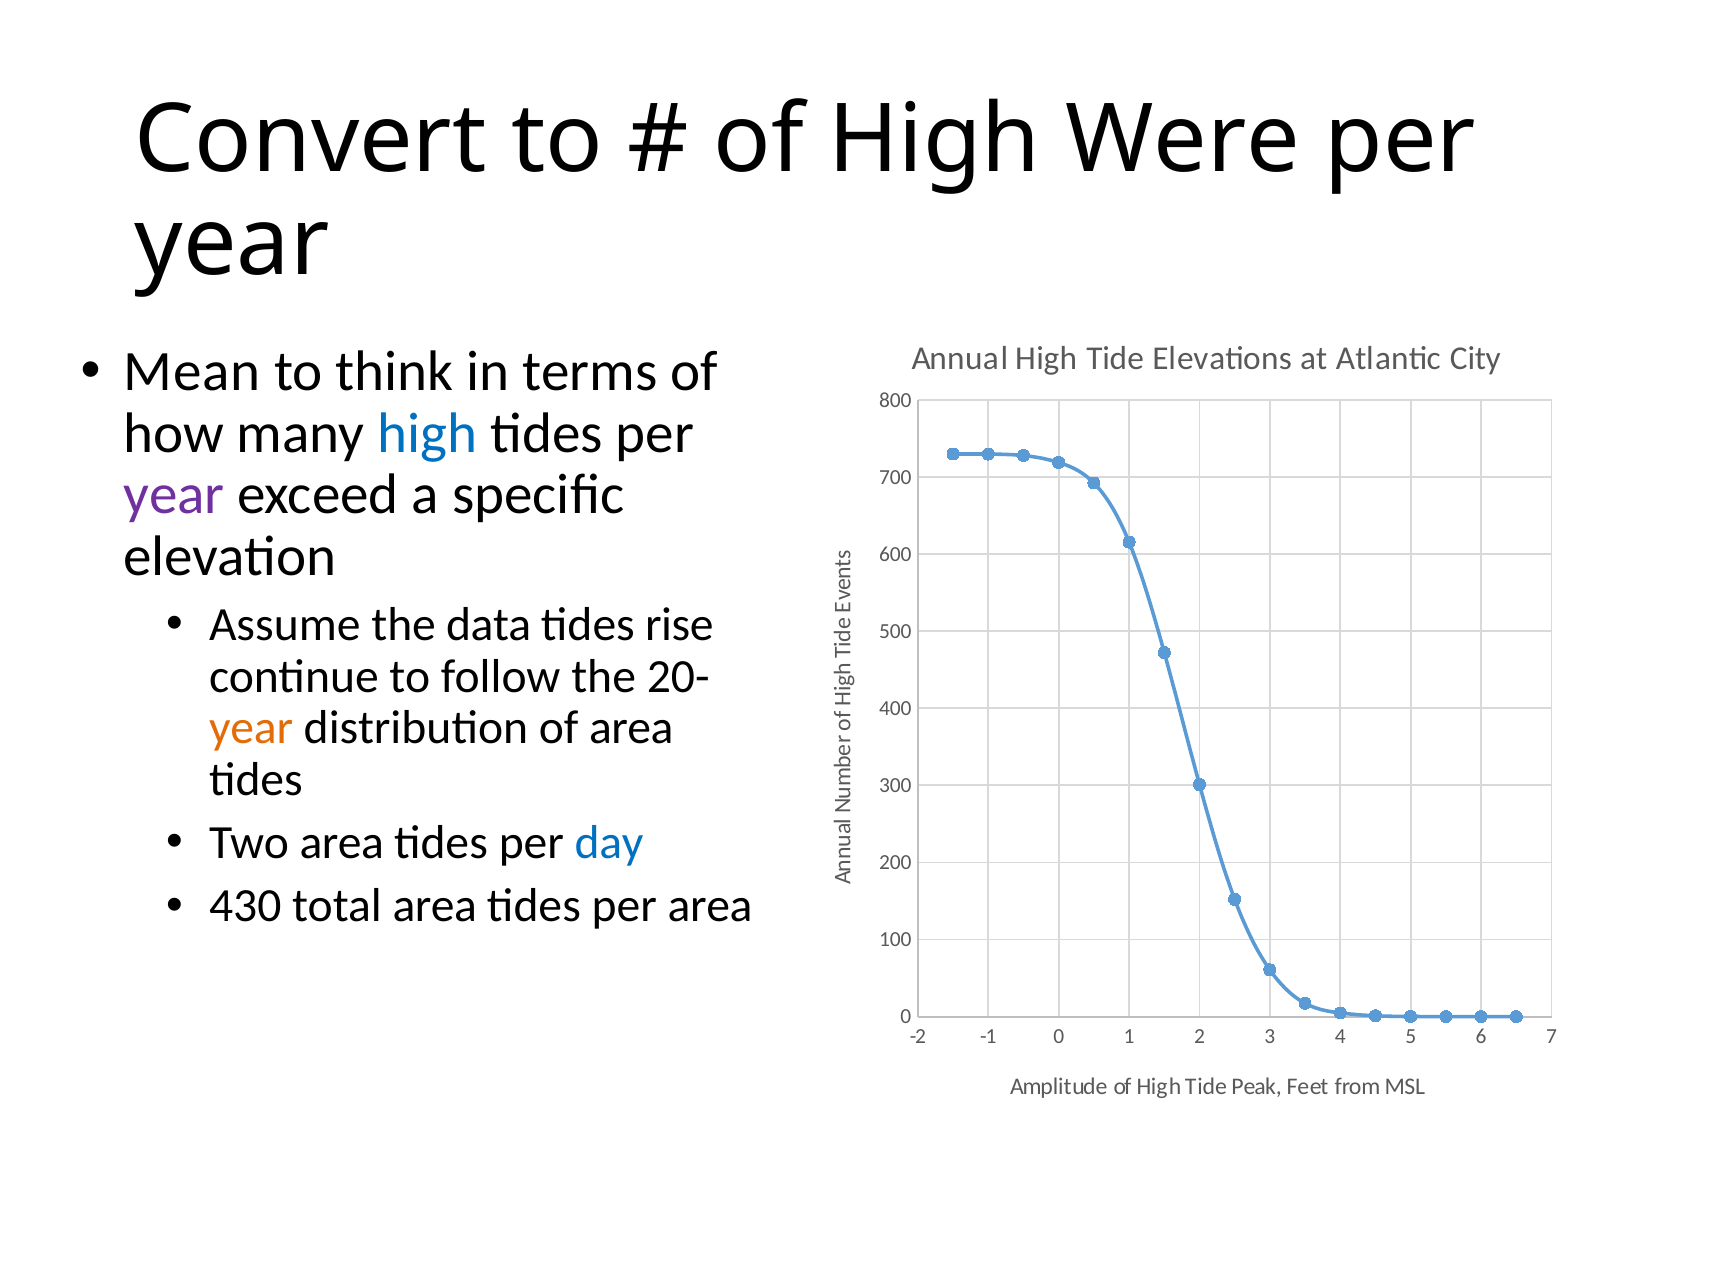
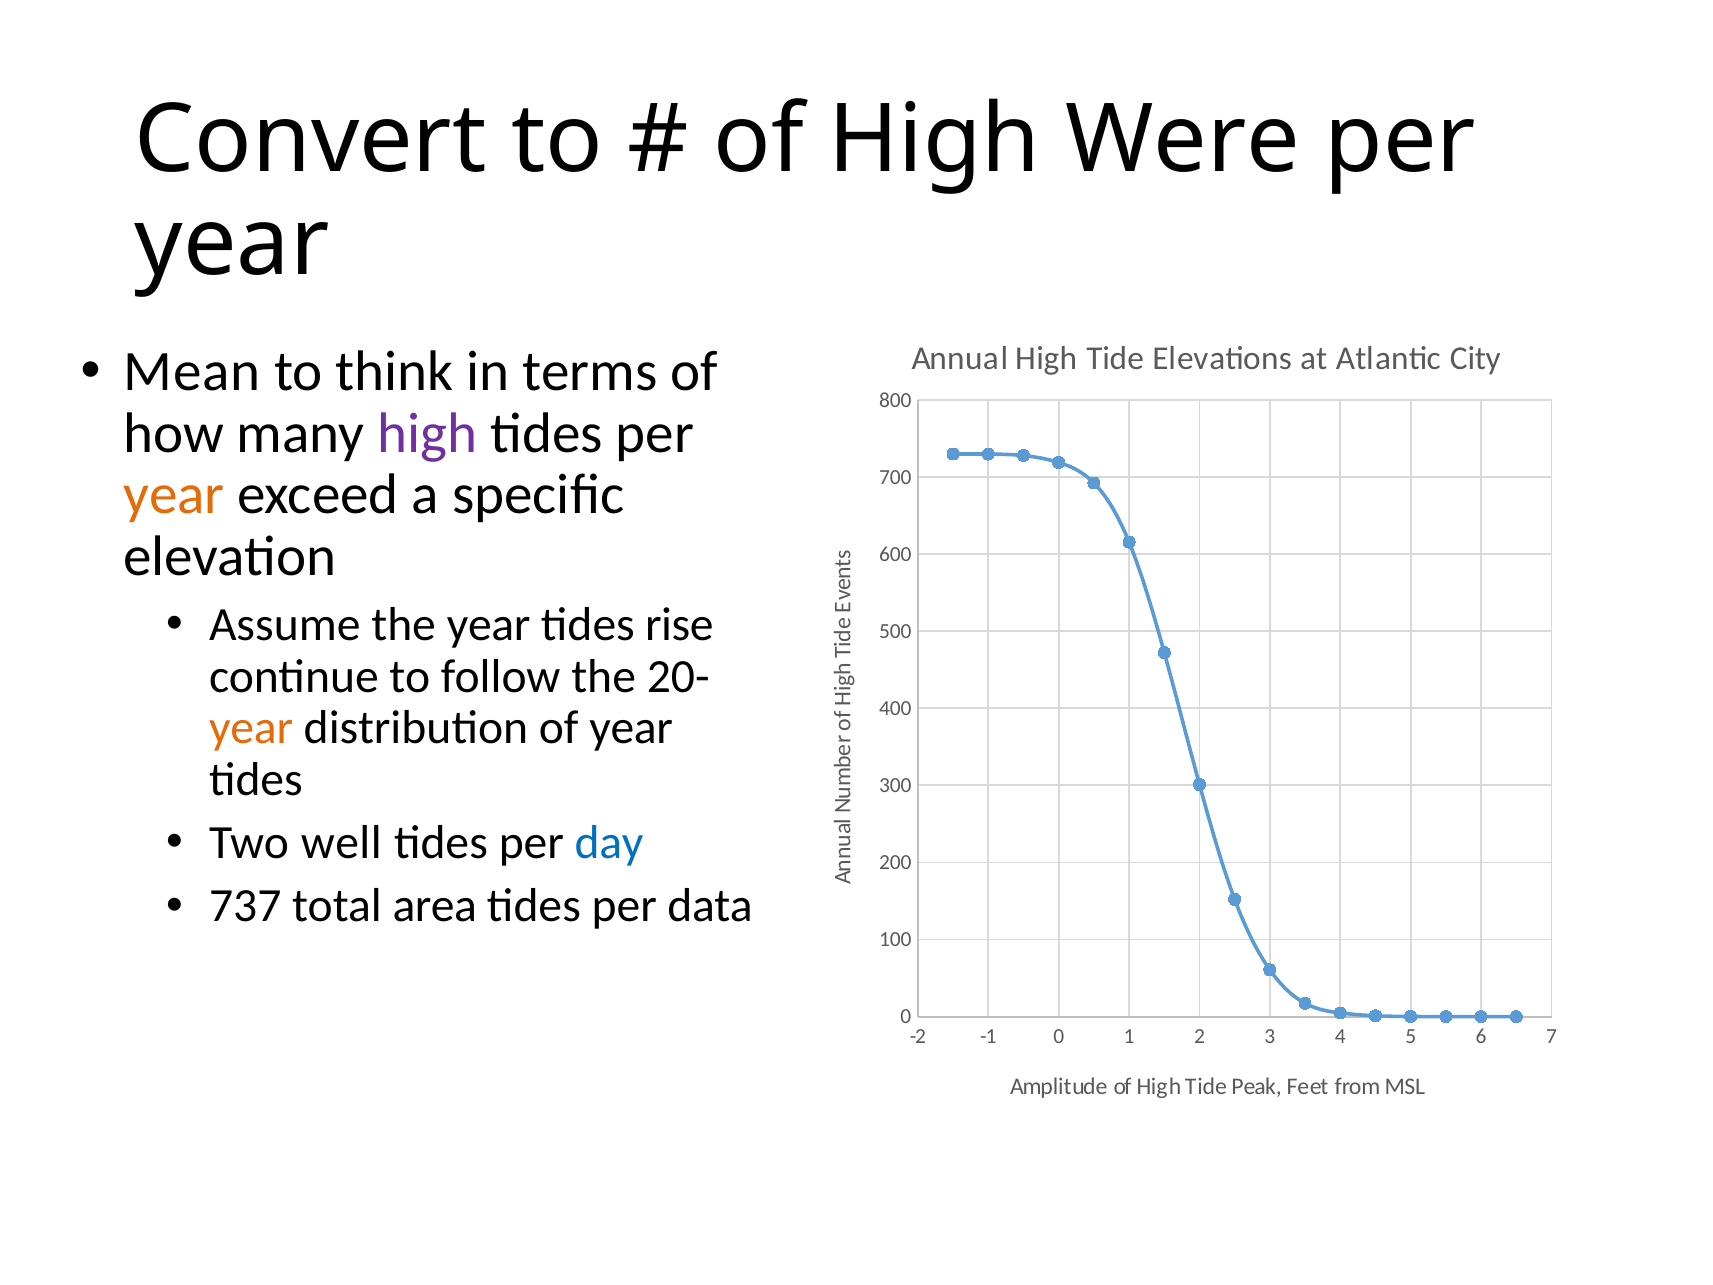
high at (427, 433) colour: blue -> purple
year at (174, 495) colour: purple -> orange
the data: data -> year
of area: area -> year
Two area: area -> well
430: 430 -> 737
per area: area -> data
